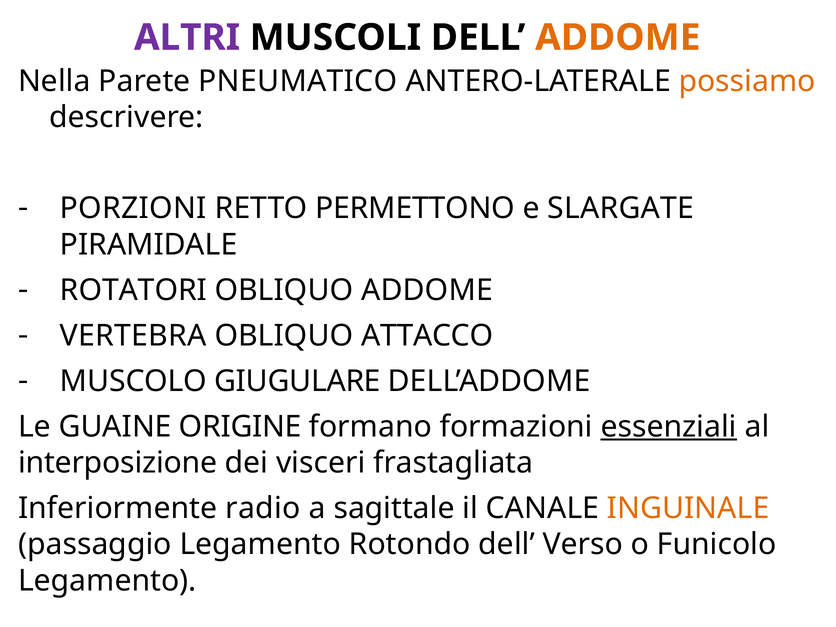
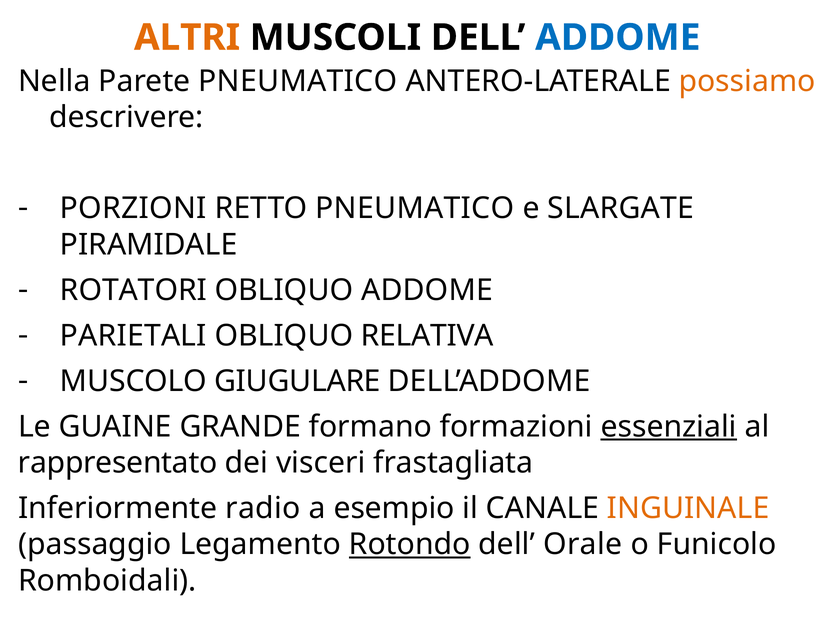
ALTRI colour: purple -> orange
ADDOME at (618, 38) colour: orange -> blue
RETTO PERMETTONO: PERMETTONO -> PNEUMATICO
VERTEBRA: VERTEBRA -> PARIETALI
ATTACCO: ATTACCO -> RELATIVA
ORIGINE: ORIGINE -> GRANDE
interposizione: interposizione -> rappresentato
sagittale: sagittale -> esempio
Rotondo underline: none -> present
Verso: Verso -> Orale
Legamento at (107, 581): Legamento -> Romboidali
